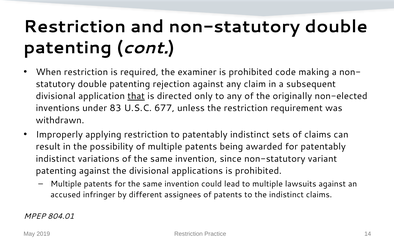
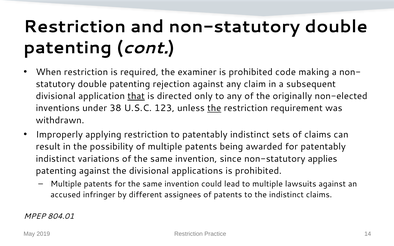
83: 83 -> 38
677: 677 -> 123
the at (214, 108) underline: none -> present
variant: variant -> applies
